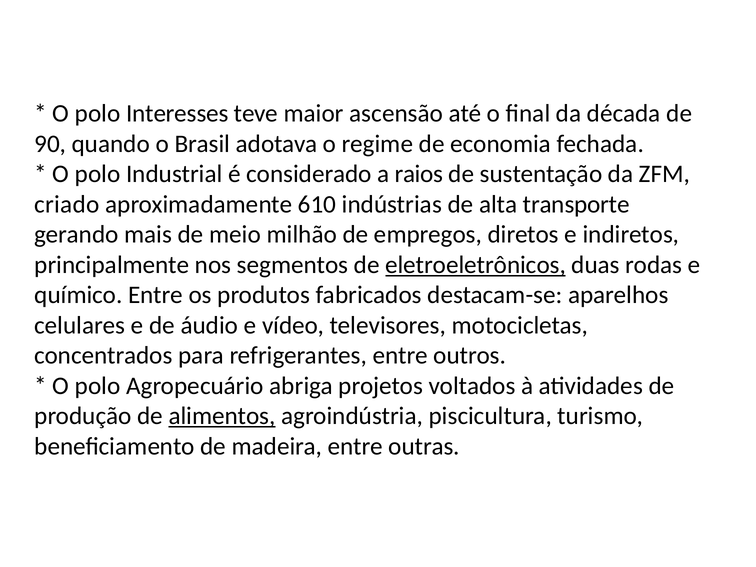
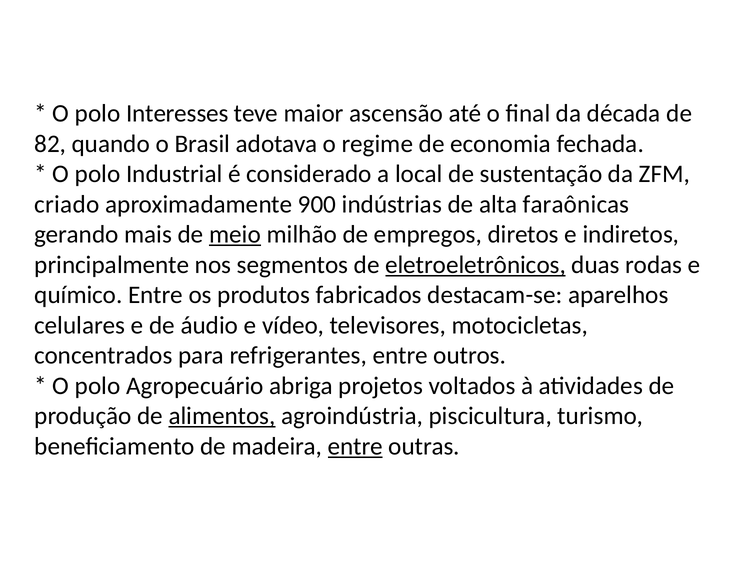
90: 90 -> 82
raios: raios -> local
610: 610 -> 900
transporte: transporte -> faraônicas
meio underline: none -> present
entre at (355, 446) underline: none -> present
